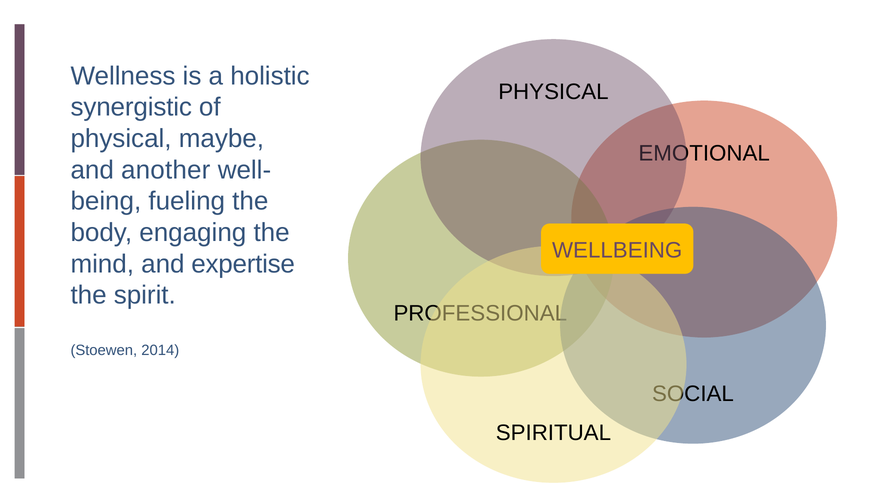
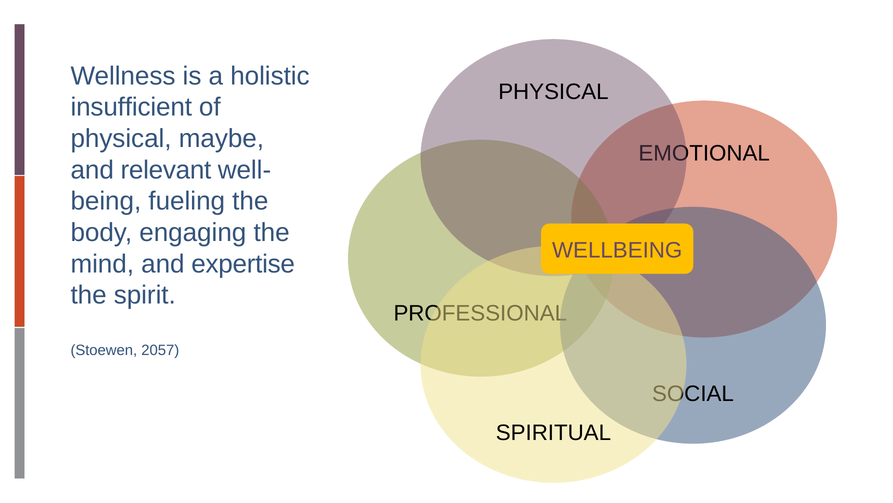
synergistic: synergistic -> insufficient
another: another -> relevant
2014: 2014 -> 2057
